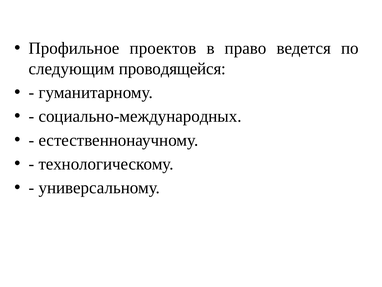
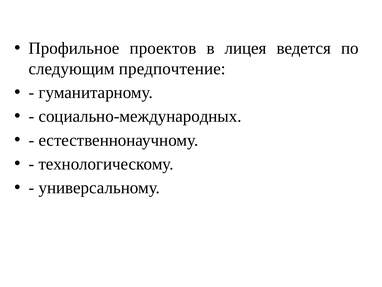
право: право -> лицея
проводящейся: проводящейся -> предпочтение
